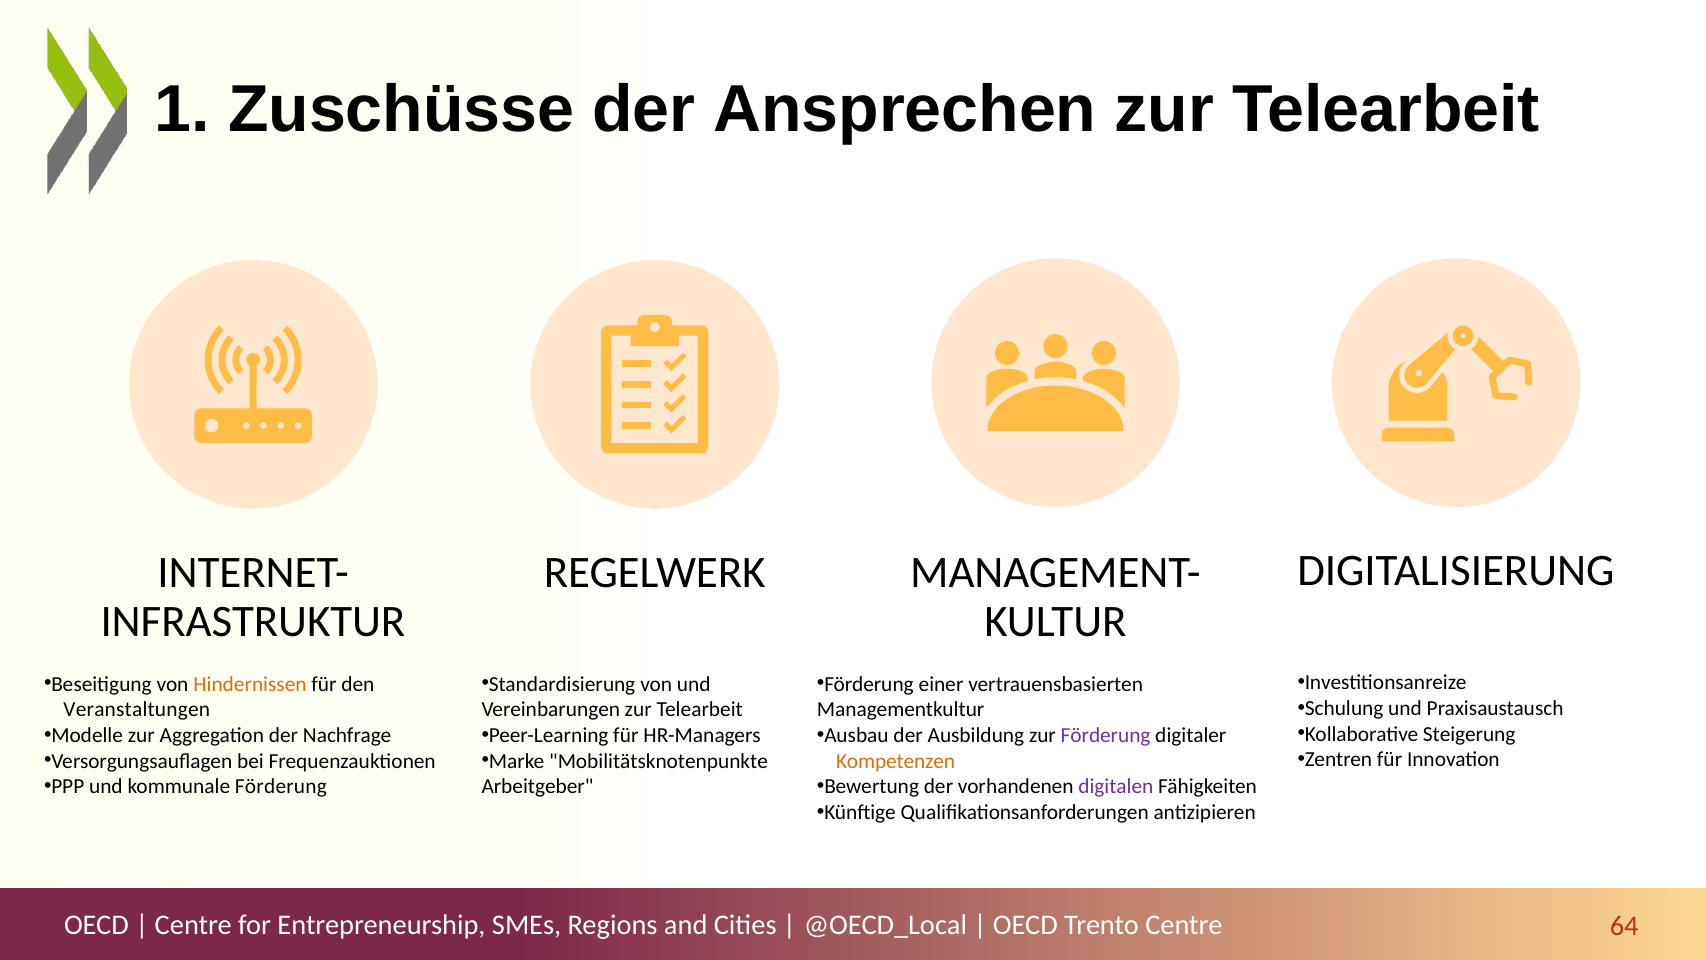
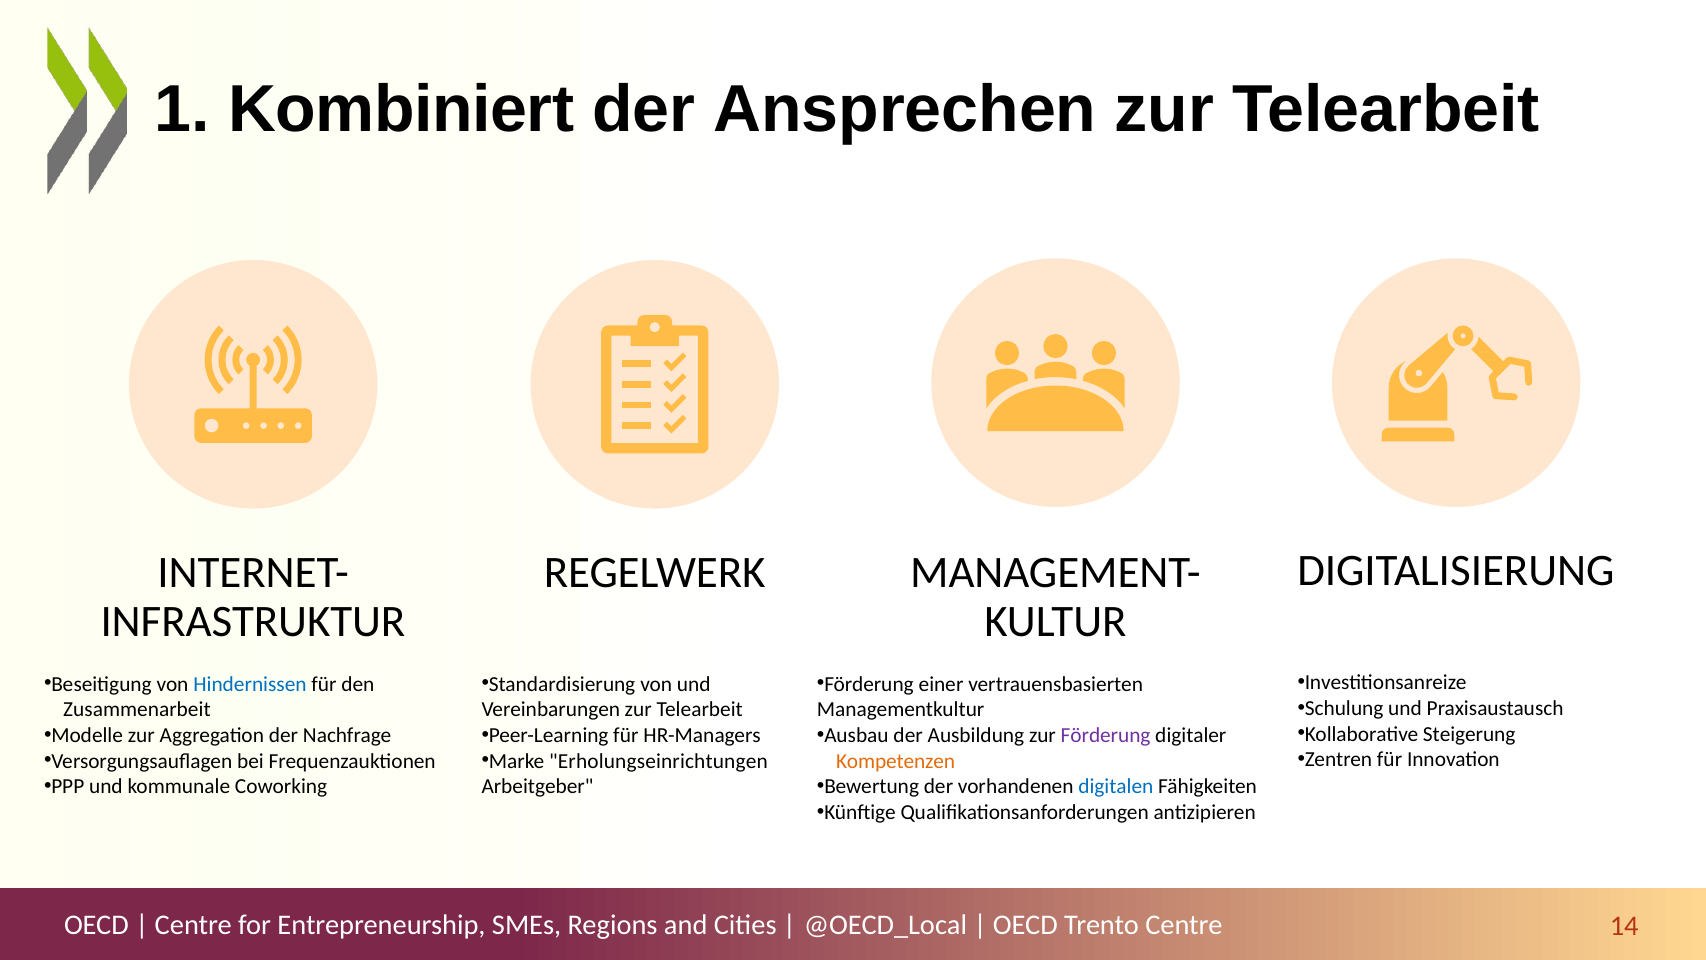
Zuschüsse: Zuschüsse -> Kombiniert
Hindernissen colour: orange -> blue
Veranstaltungen: Veranstaltungen -> Zusammenarbeit
Mobilitätsknotenpunkte: Mobilitätsknotenpunkte -> Erholungseinrichtungen
kommunale Förderung: Förderung -> Coworking
digitalen colour: purple -> blue
64: 64 -> 14
